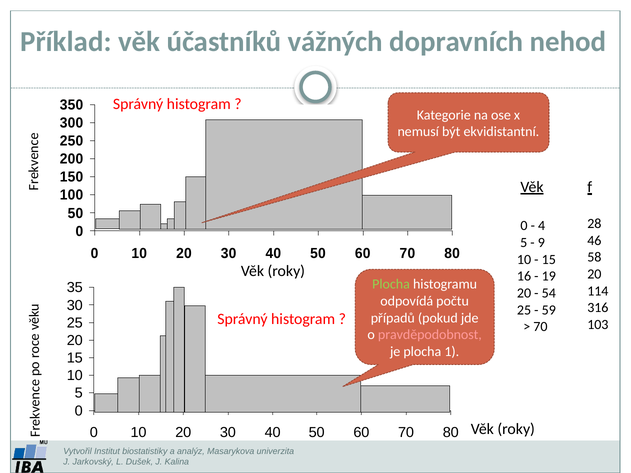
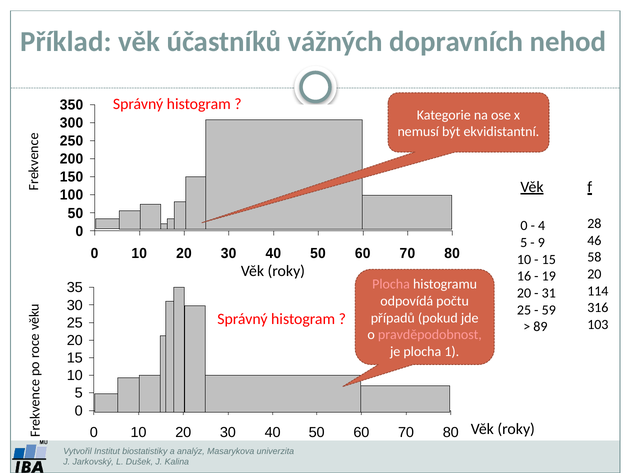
Plocha at (391, 284) colour: light green -> pink
54: 54 -> 31
70 at (540, 327): 70 -> 89
